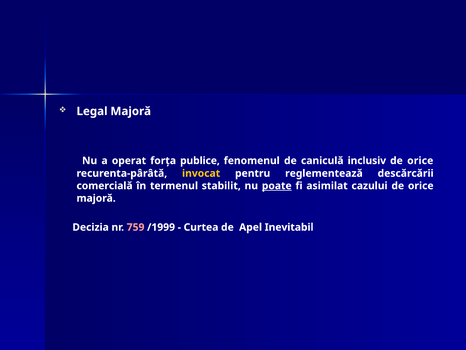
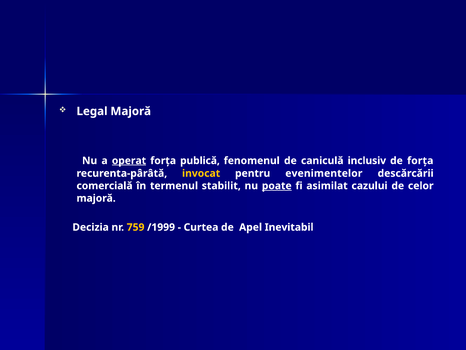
operat underline: none -> present
publice: publice -> publică
orice at (420, 160): orice -> forța
reglementează: reglementează -> evenimentelor
cazului de orice: orice -> celor
759 colour: pink -> yellow
